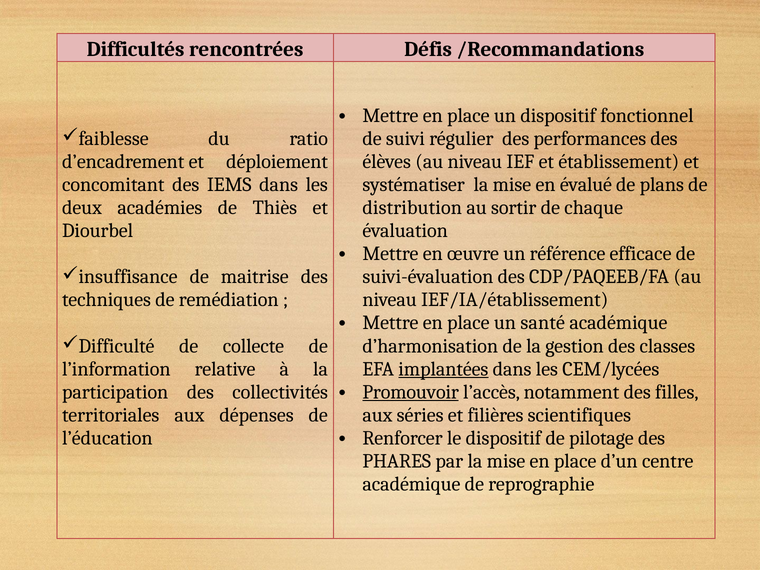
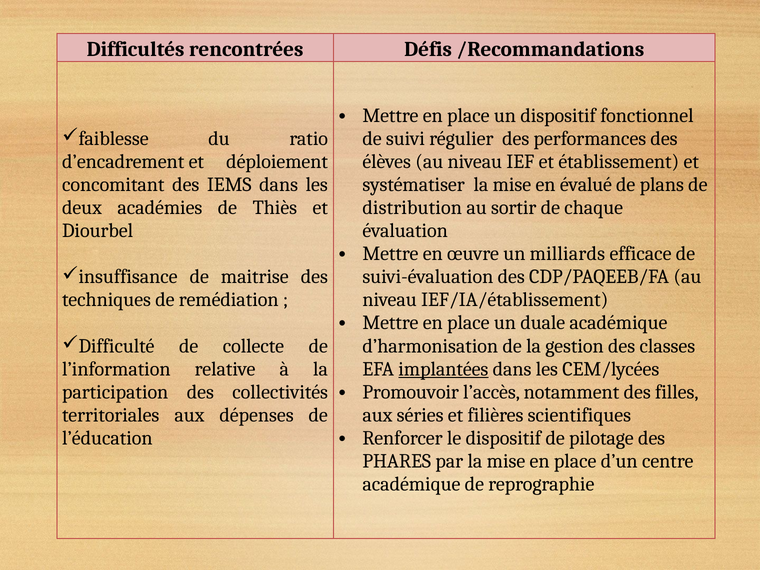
référence: référence -> milliards
santé: santé -> duale
Promouvoir underline: present -> none
